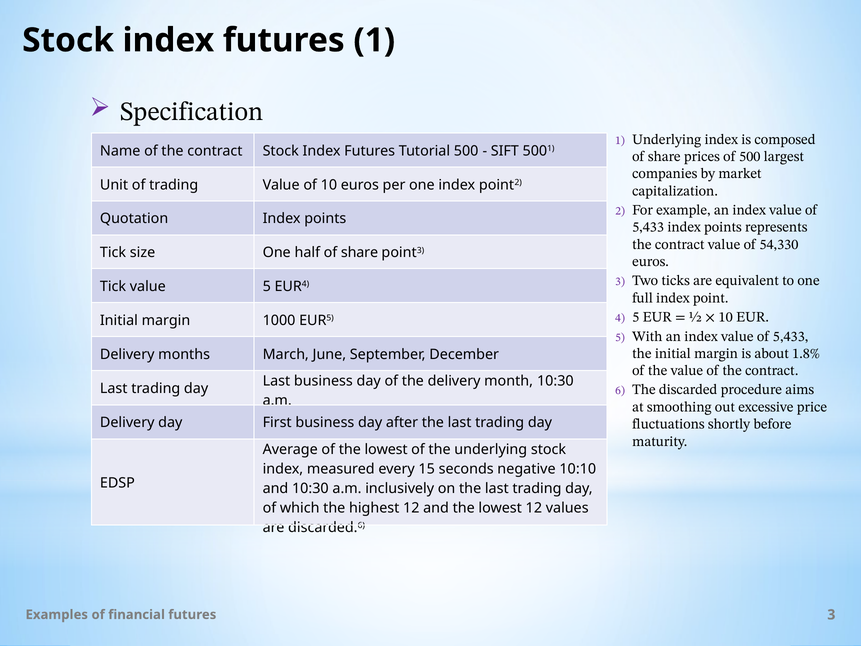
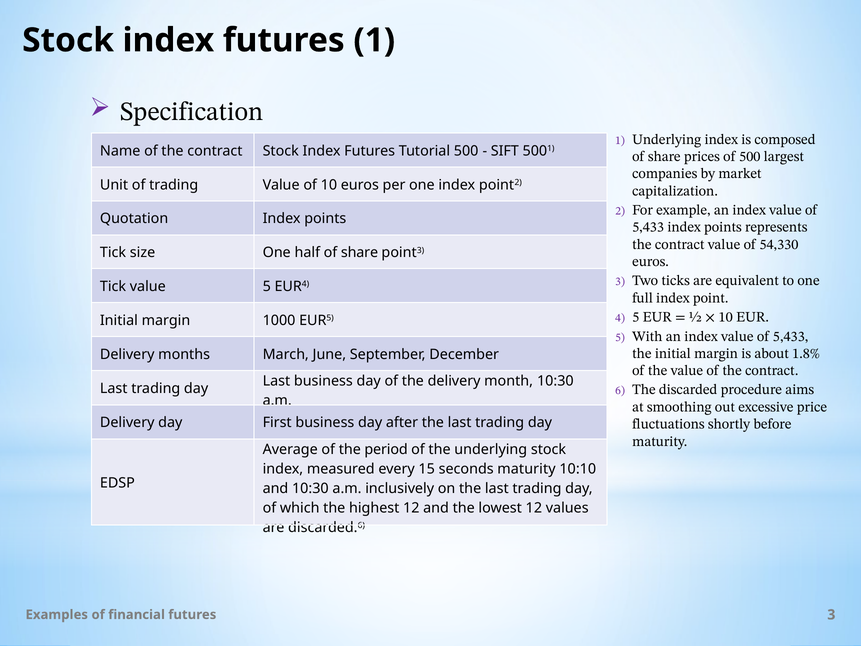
of the lowest: lowest -> period
seconds negative: negative -> maturity
